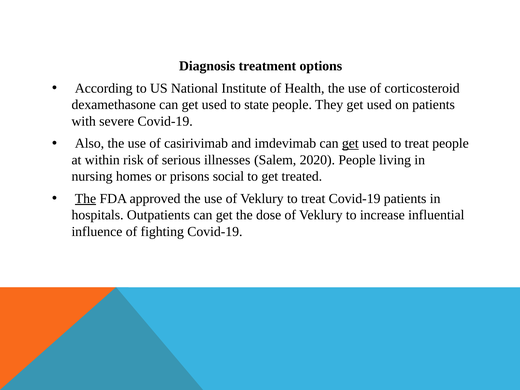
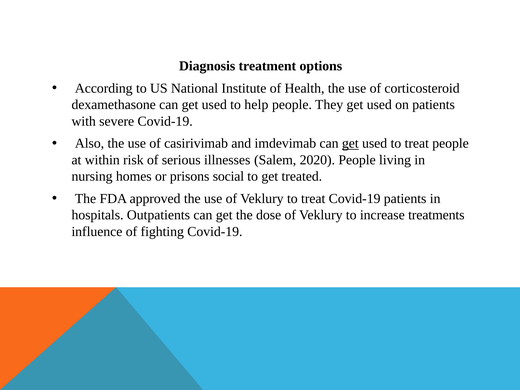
state: state -> help
The at (86, 199) underline: present -> none
influential: influential -> treatments
